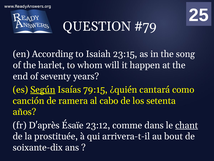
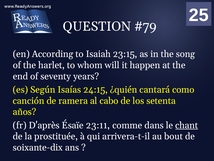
Según underline: present -> none
79:15: 79:15 -> 24:15
23:12: 23:12 -> 23:11
